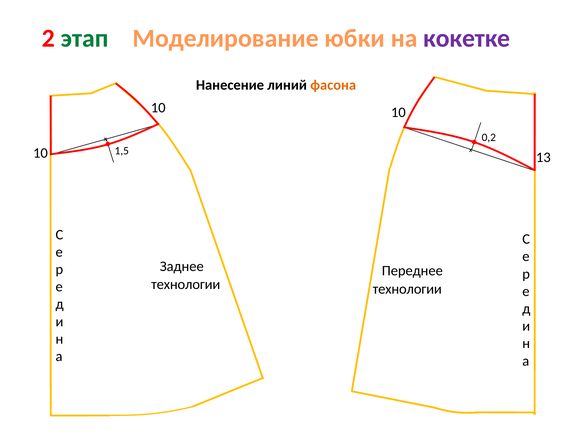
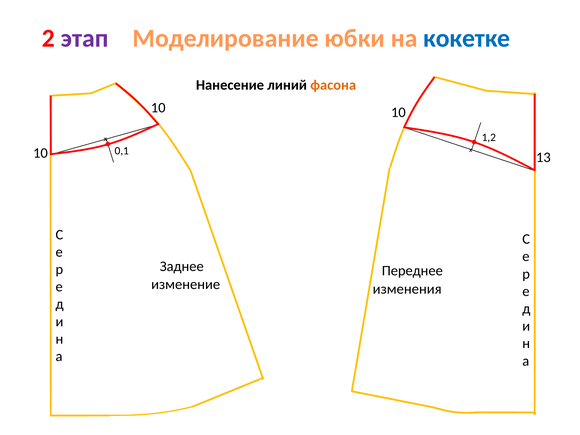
этап colour: green -> purple
кокетке colour: purple -> blue
0,2: 0,2 -> 1,2
1,5: 1,5 -> 0,1
технологии at (186, 284): технологии -> изменение
технологии at (407, 289): технологии -> изменения
